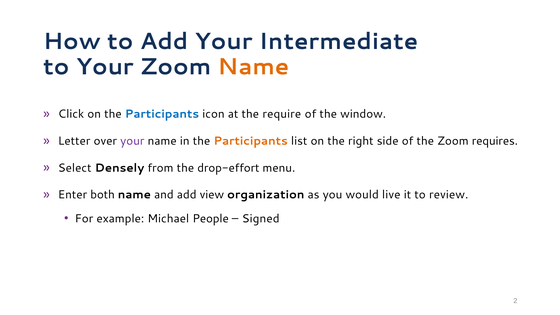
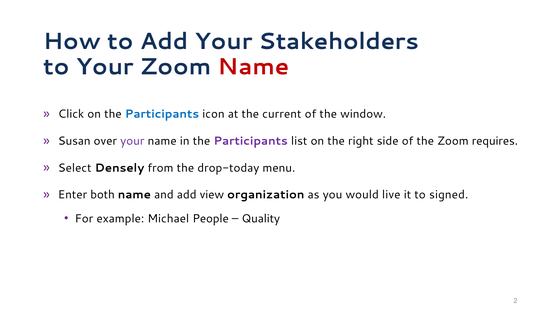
Intermediate: Intermediate -> Stakeholders
Name at (254, 67) colour: orange -> red
require: require -> current
Letter: Letter -> Susan
Participants at (251, 141) colour: orange -> purple
drop-effort: drop-effort -> drop-today
review: review -> signed
Signed: Signed -> Quality
